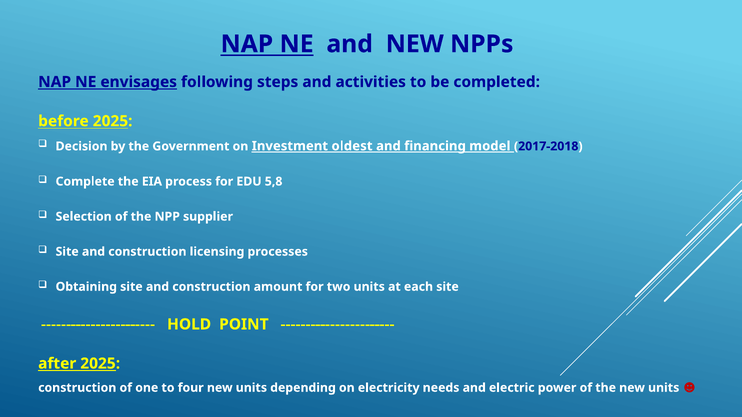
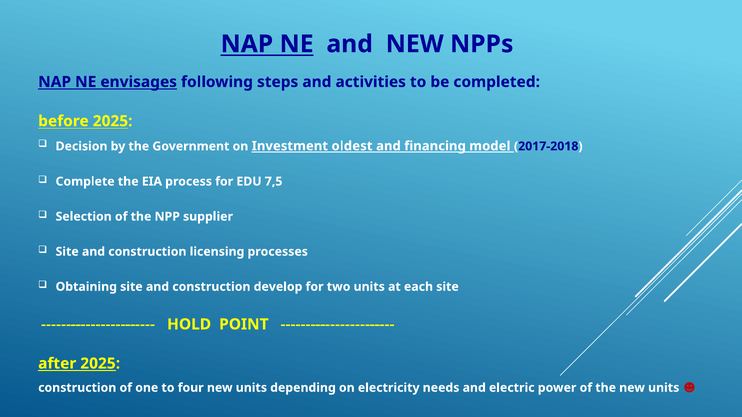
5,8: 5,8 -> 7,5
amount: amount -> develop
